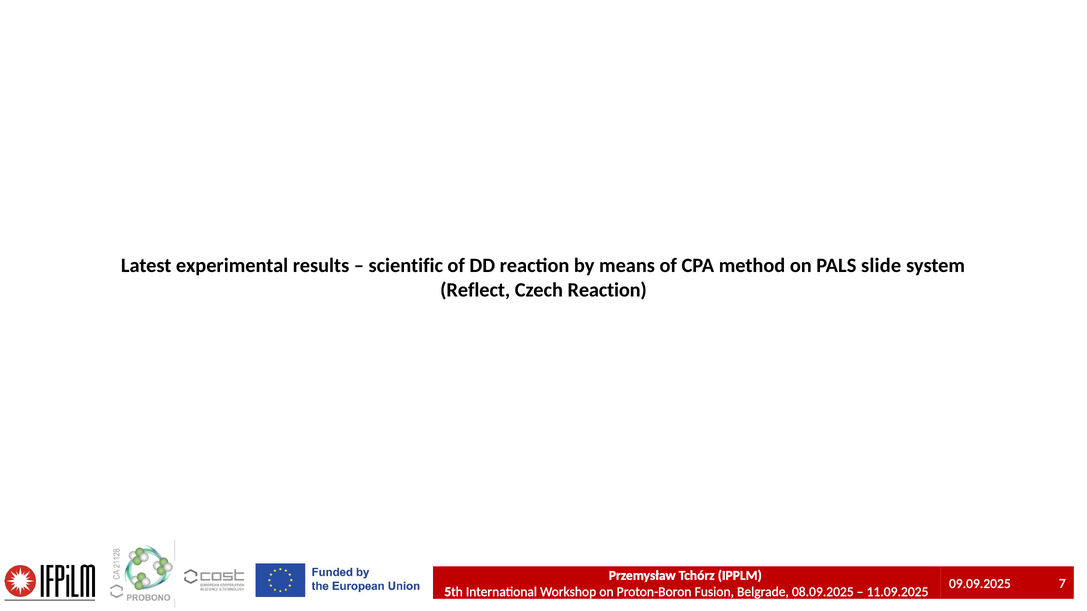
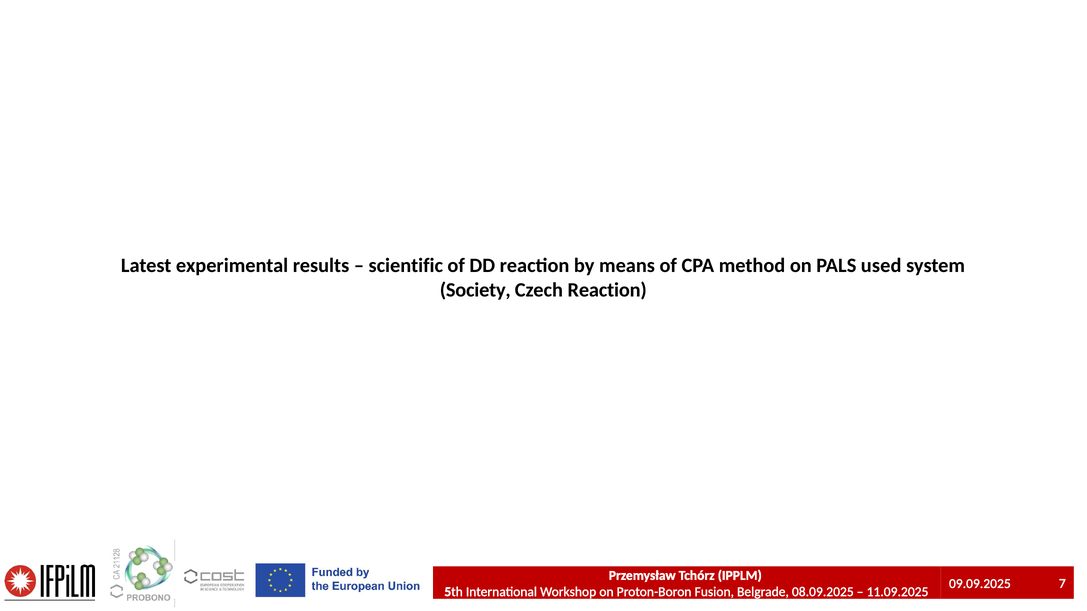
slide: slide -> used
Reflect: Reflect -> Society
